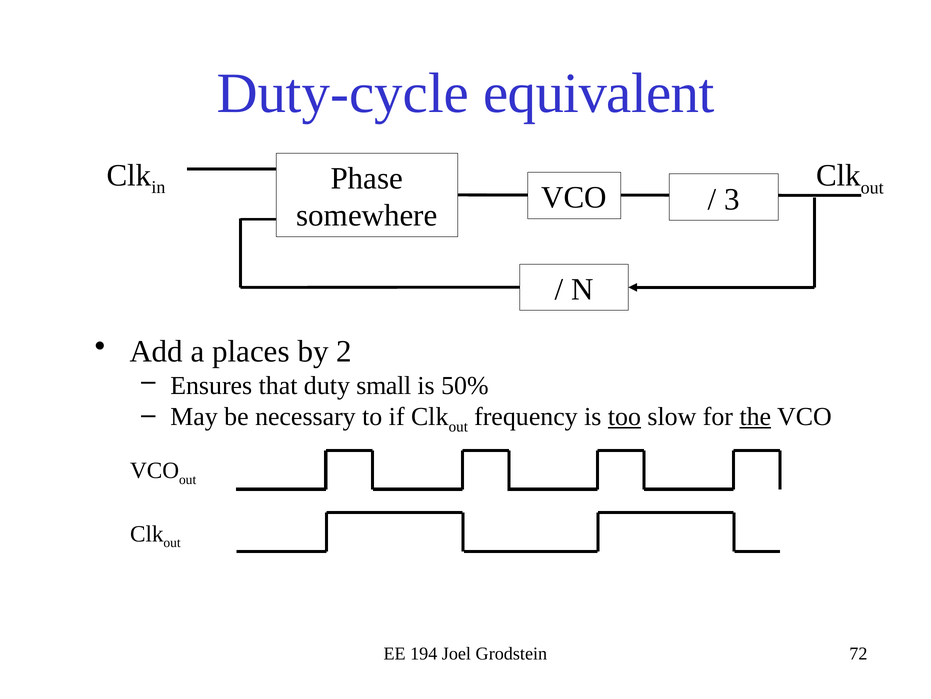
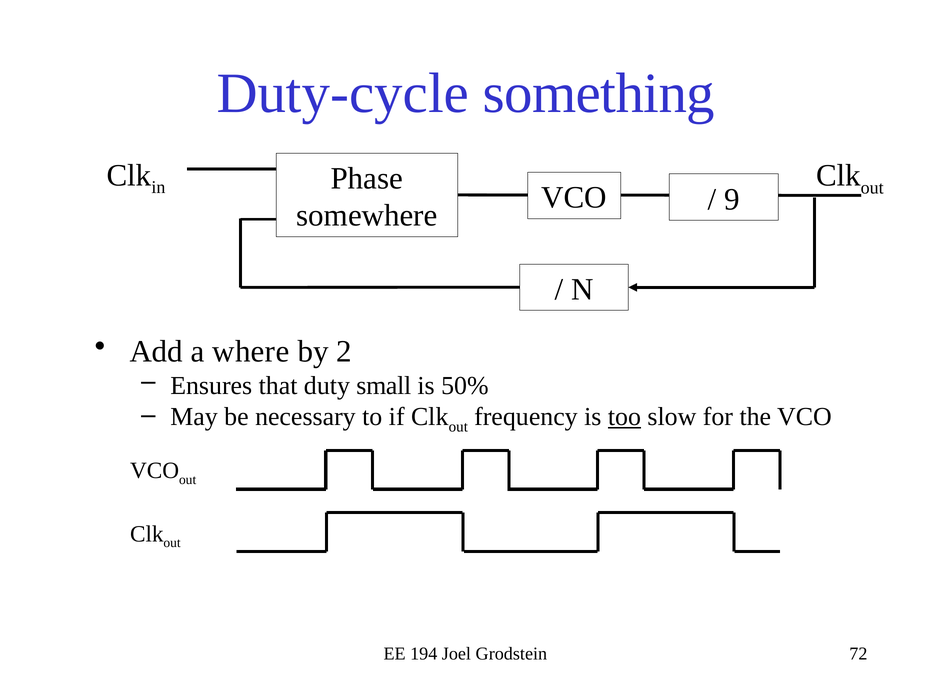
equivalent: equivalent -> something
3: 3 -> 9
places: places -> where
the underline: present -> none
